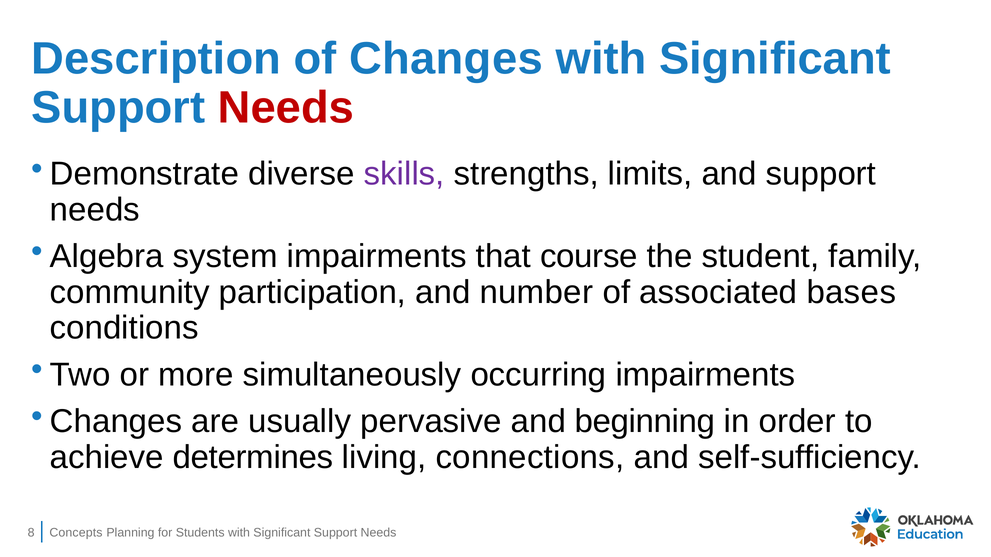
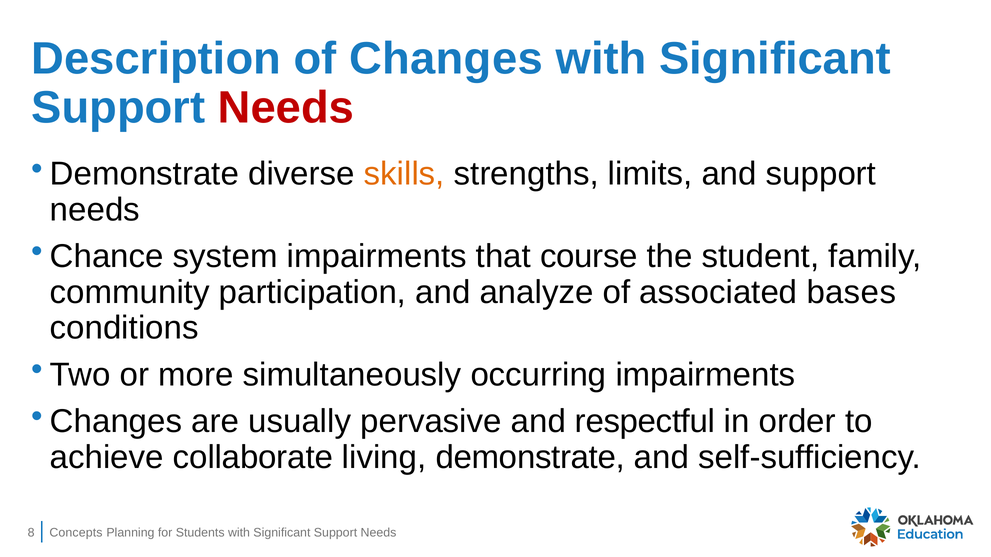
skills colour: purple -> orange
Algebra: Algebra -> Chance
number: number -> analyze
beginning: beginning -> respectful
determines: determines -> collaborate
living connections: connections -> demonstrate
